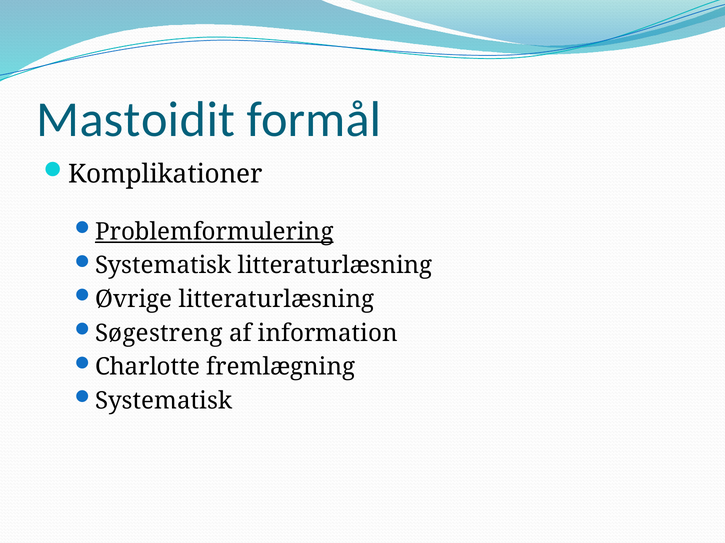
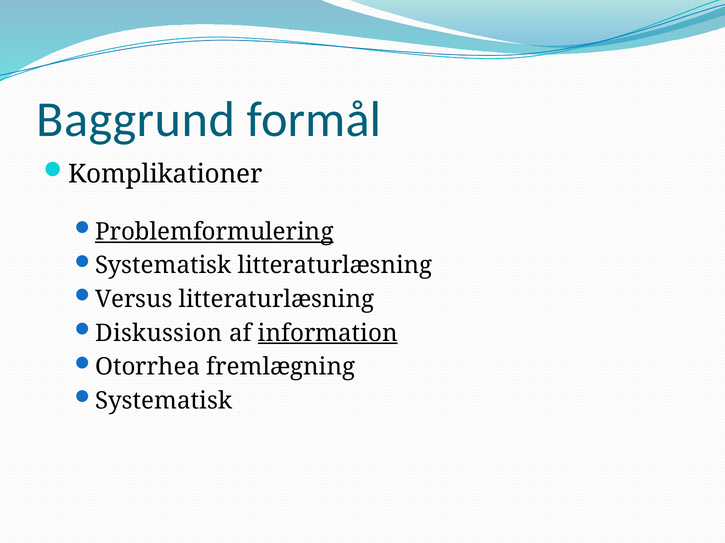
Mastoidit: Mastoidit -> Baggrund
Øvrige: Øvrige -> Versus
Søgestreng: Søgestreng -> Diskussion
information underline: none -> present
Charlotte: Charlotte -> Otorrhea
